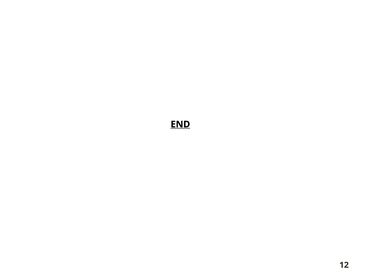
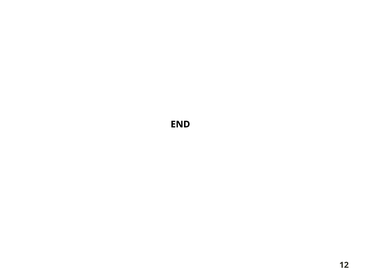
END underline: present -> none
